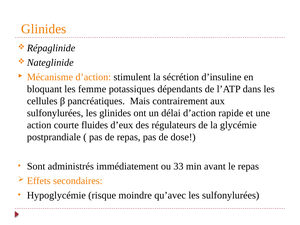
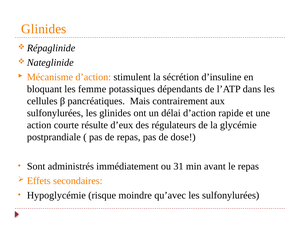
fluides: fluides -> résulte
33: 33 -> 31
